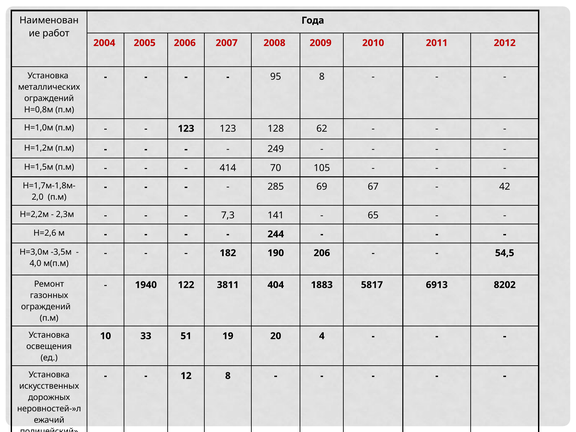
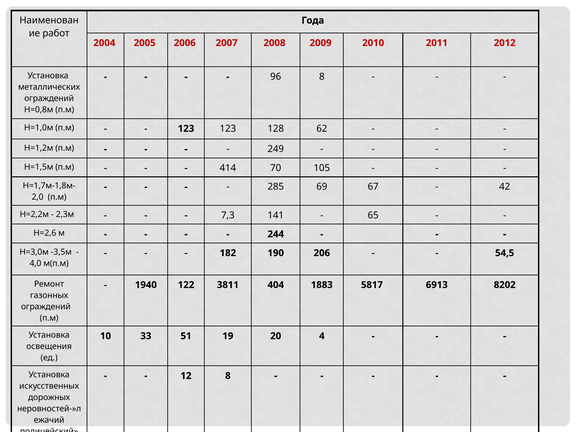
95: 95 -> 96
